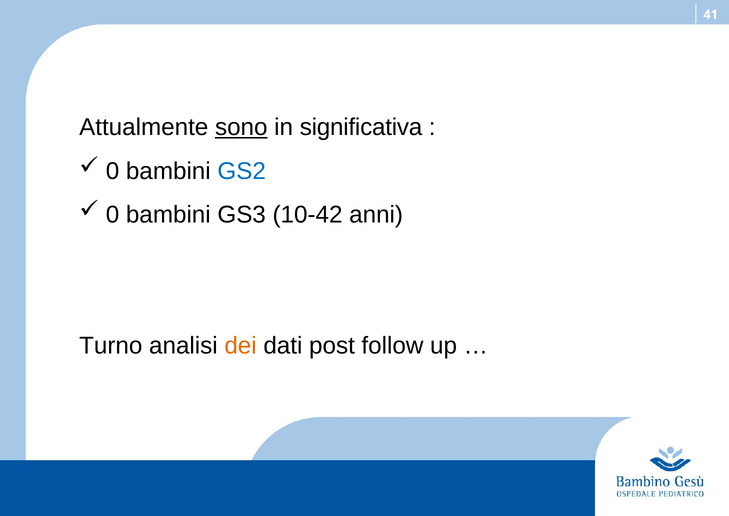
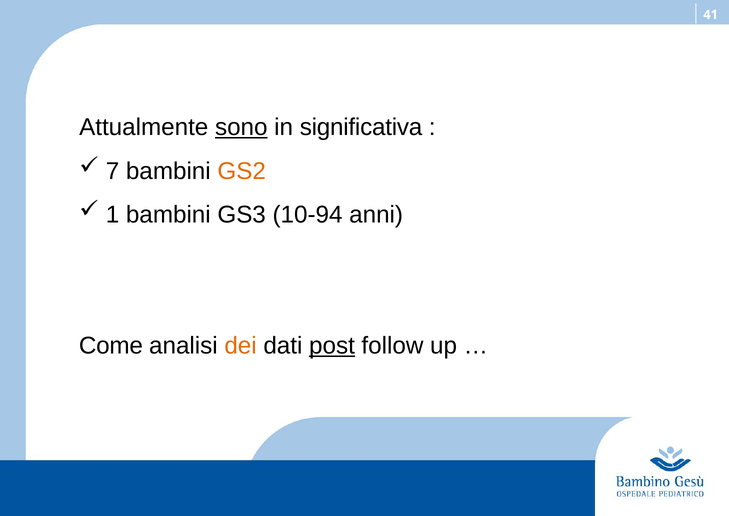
0 at (113, 171): 0 -> 7
GS2 colour: blue -> orange
0 at (113, 215): 0 -> 1
10-42: 10-42 -> 10-94
Turno: Turno -> Come
post underline: none -> present
